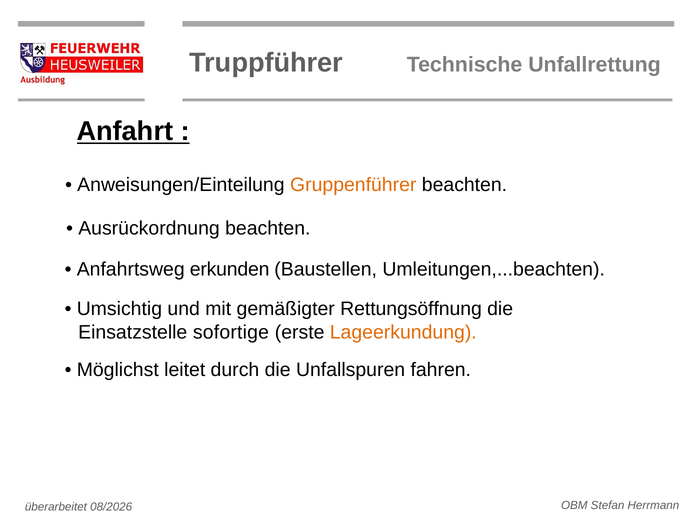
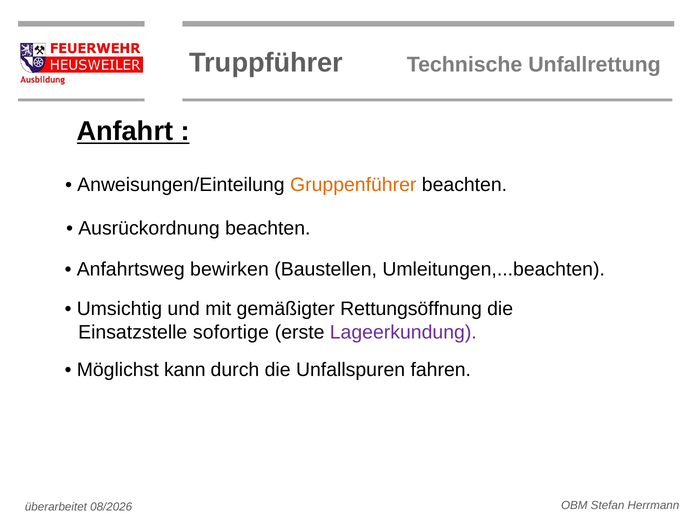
erkunden: erkunden -> bewirken
Lageerkundung colour: orange -> purple
leitet: leitet -> kann
